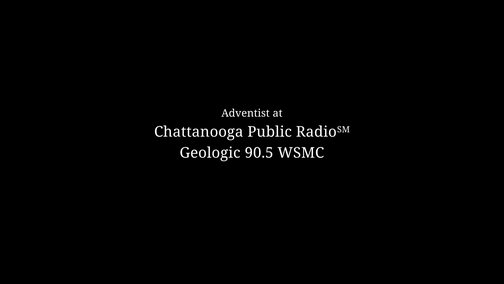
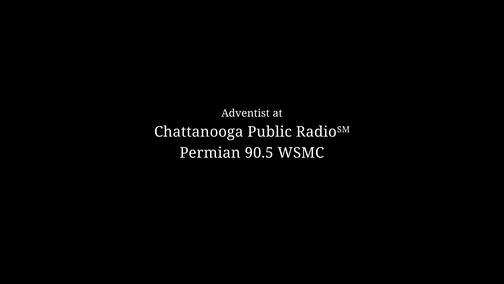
Geologic: Geologic -> Permian
